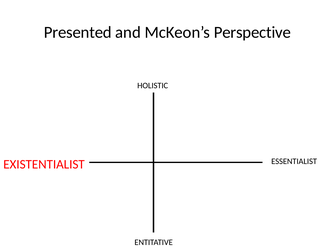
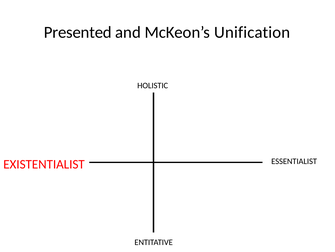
Perspective: Perspective -> Unification
